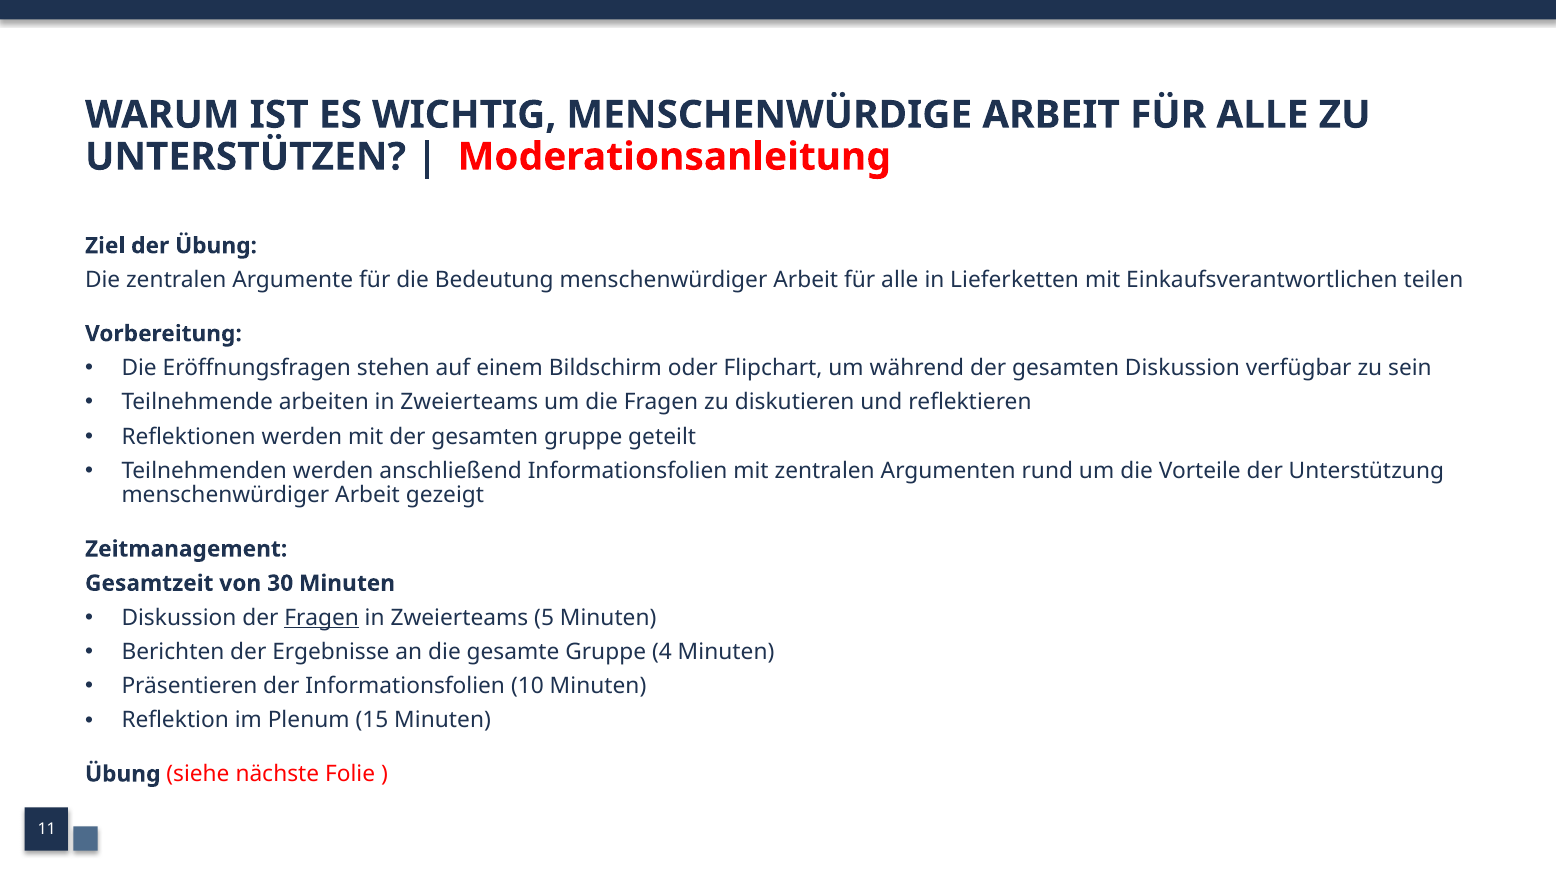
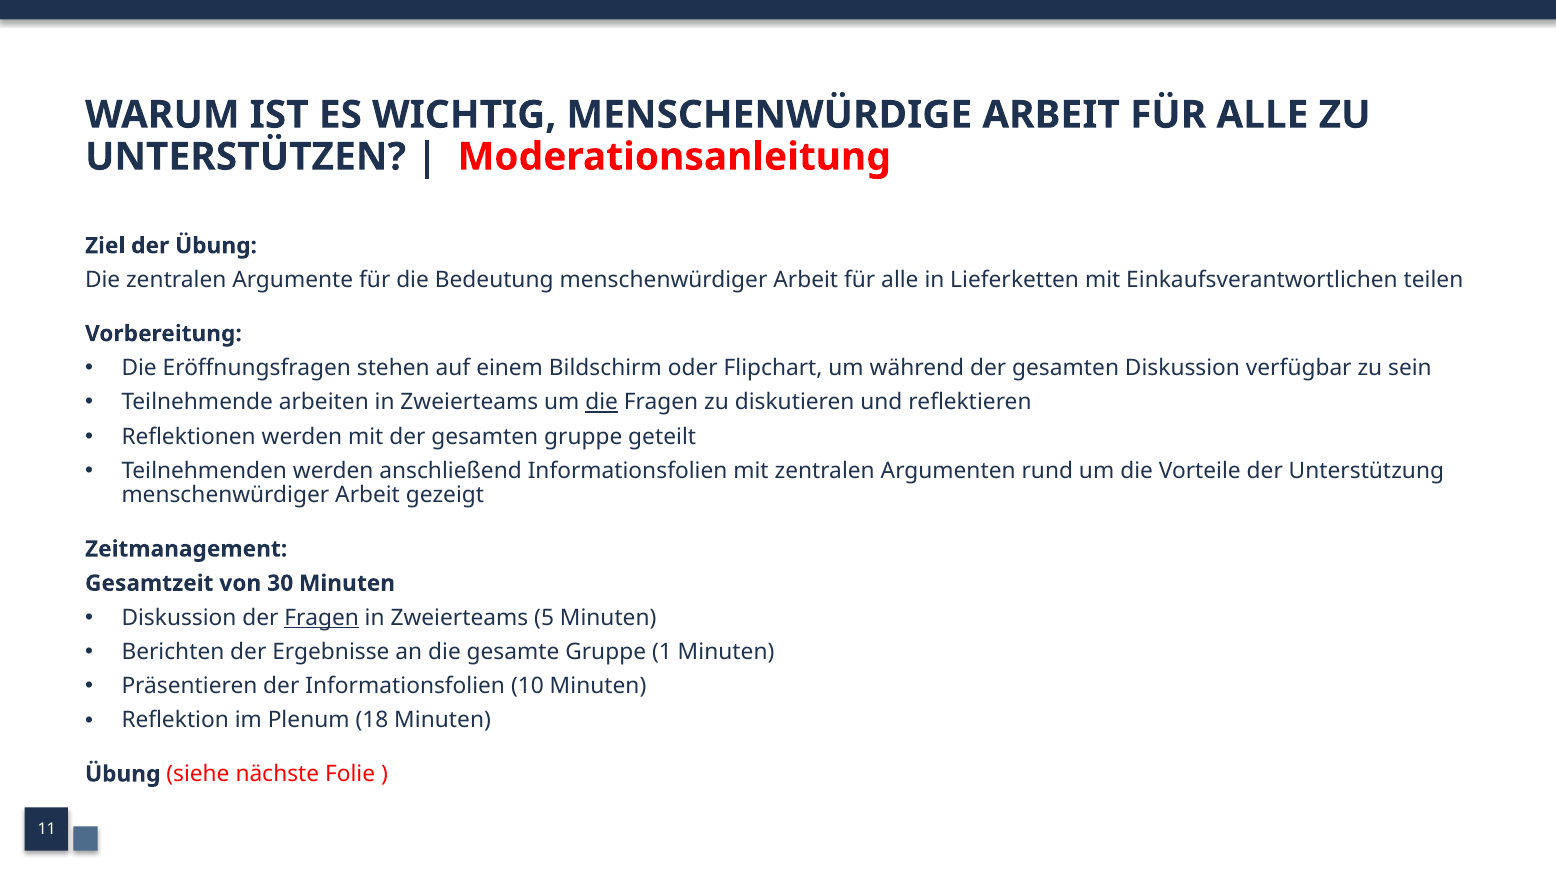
die at (602, 402) underline: none -> present
4: 4 -> 1
15: 15 -> 18
